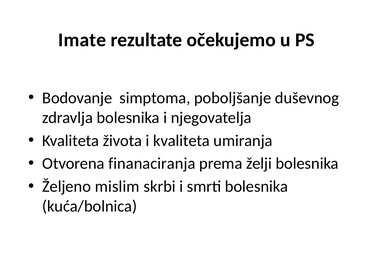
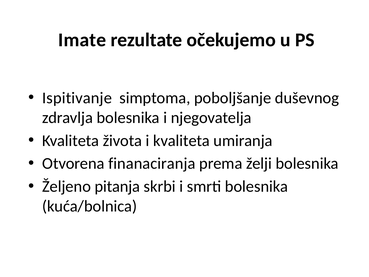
Bodovanje: Bodovanje -> Ispitivanje
mislim: mislim -> pitanja
